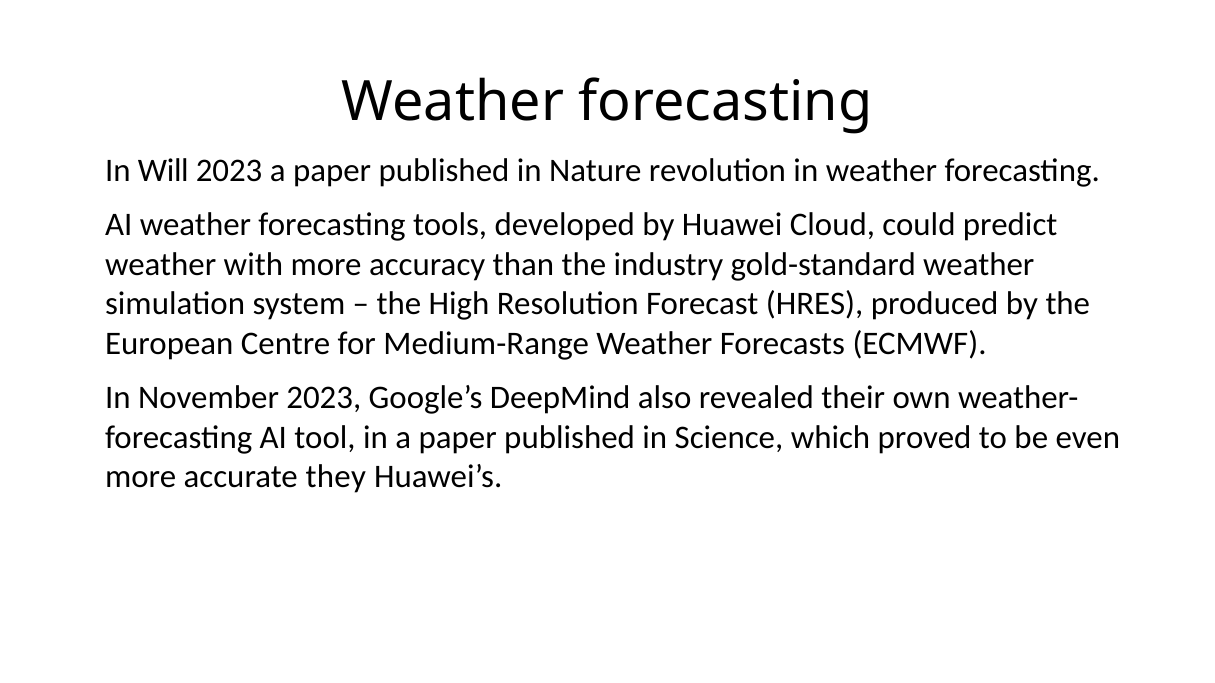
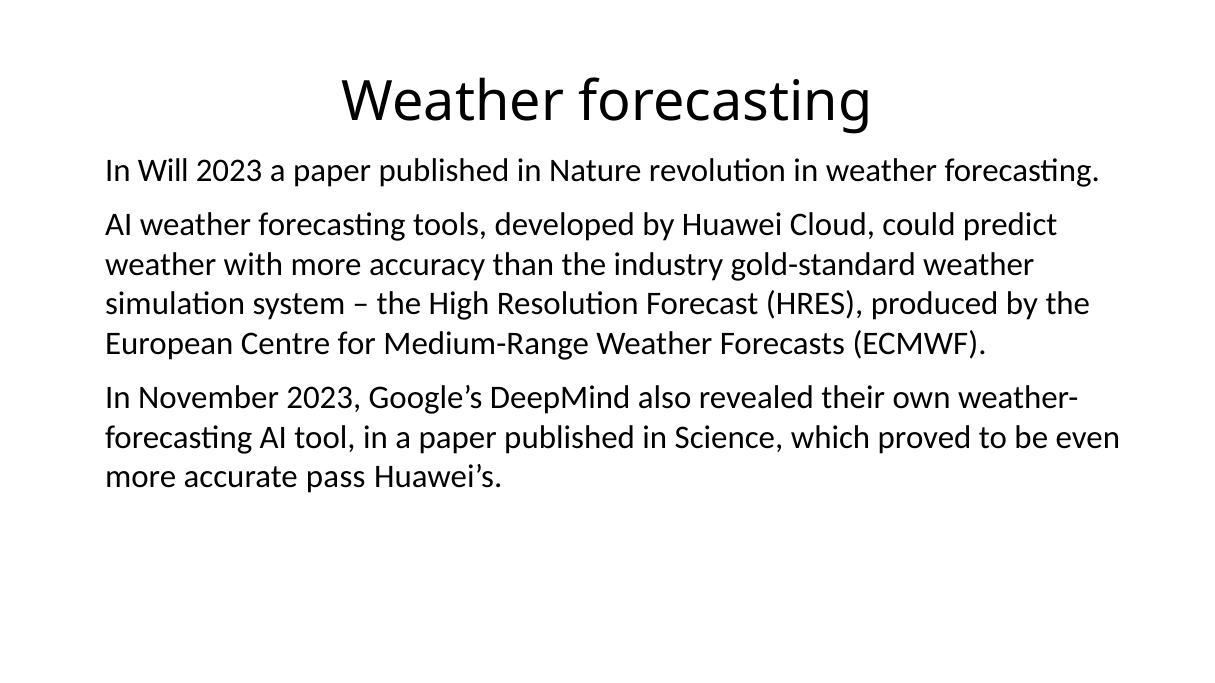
they: they -> pass
